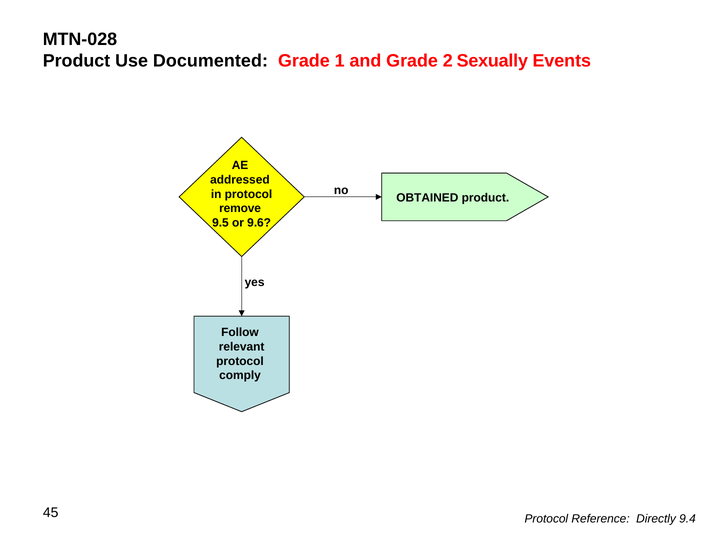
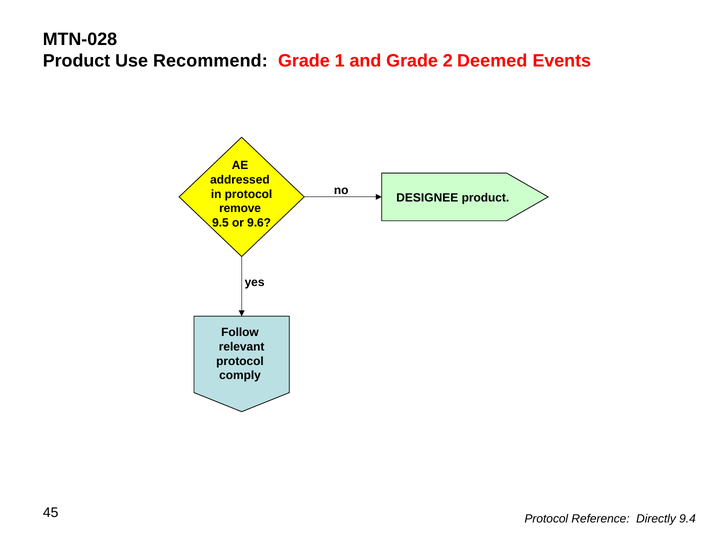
Documented: Documented -> Recommend
Sexually: Sexually -> Deemed
OBTAINED: OBTAINED -> DESIGNEE
